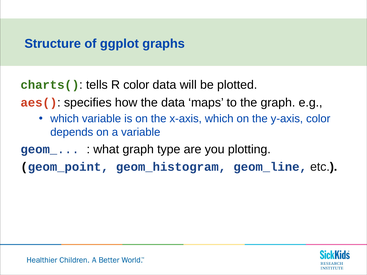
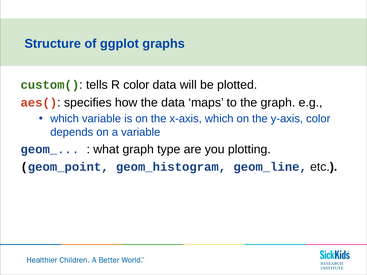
charts(: charts( -> custom(
